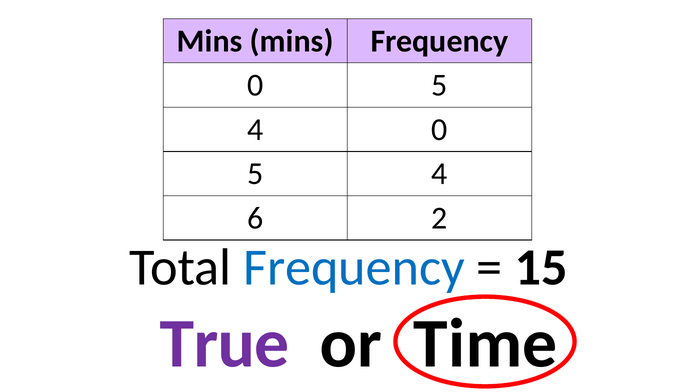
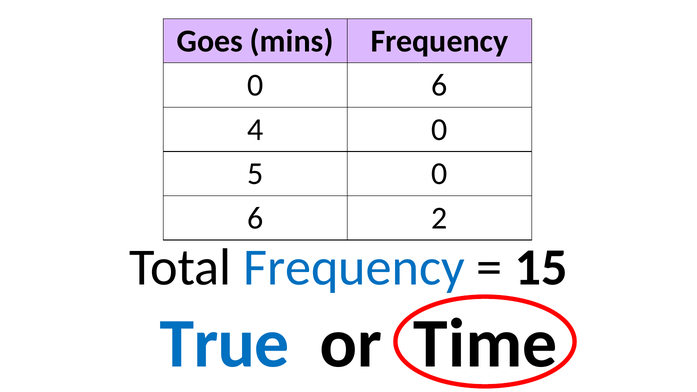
Mins at (210, 41): Mins -> Goes
5 at (440, 85): 5 -> 6
4 at (440, 174): 4 -> 0
True colour: purple -> blue
